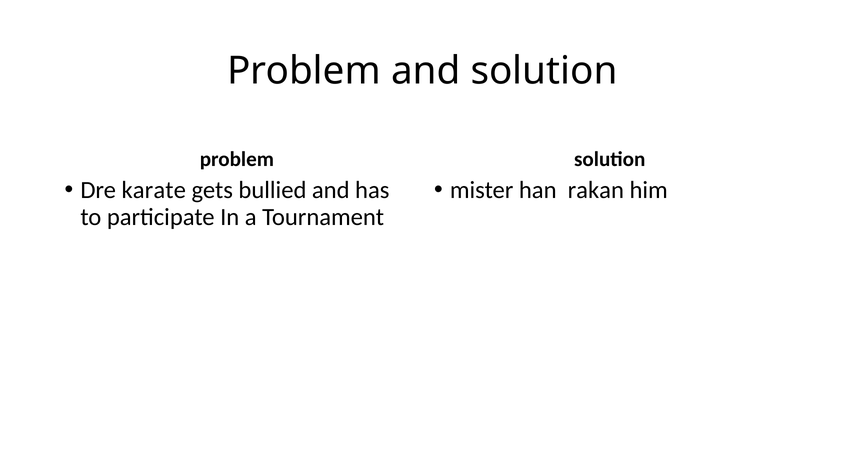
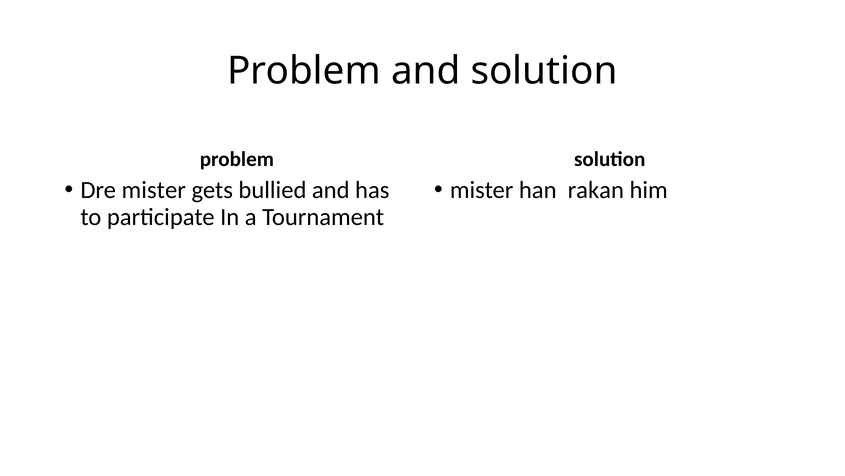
Dre karate: karate -> mister
